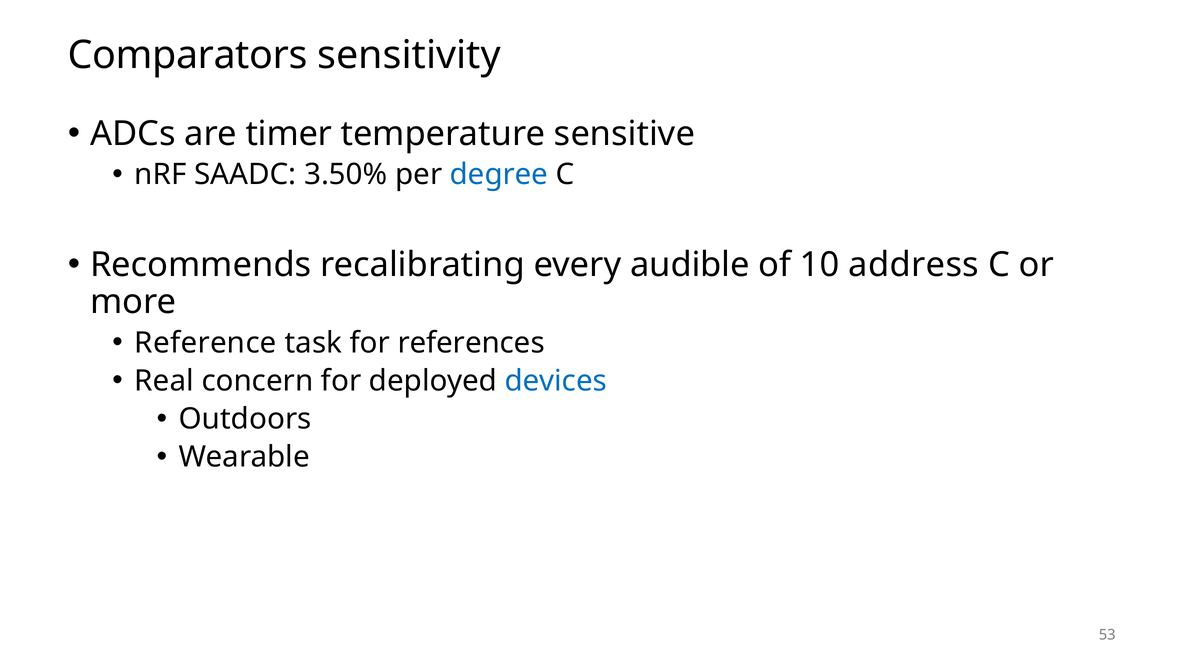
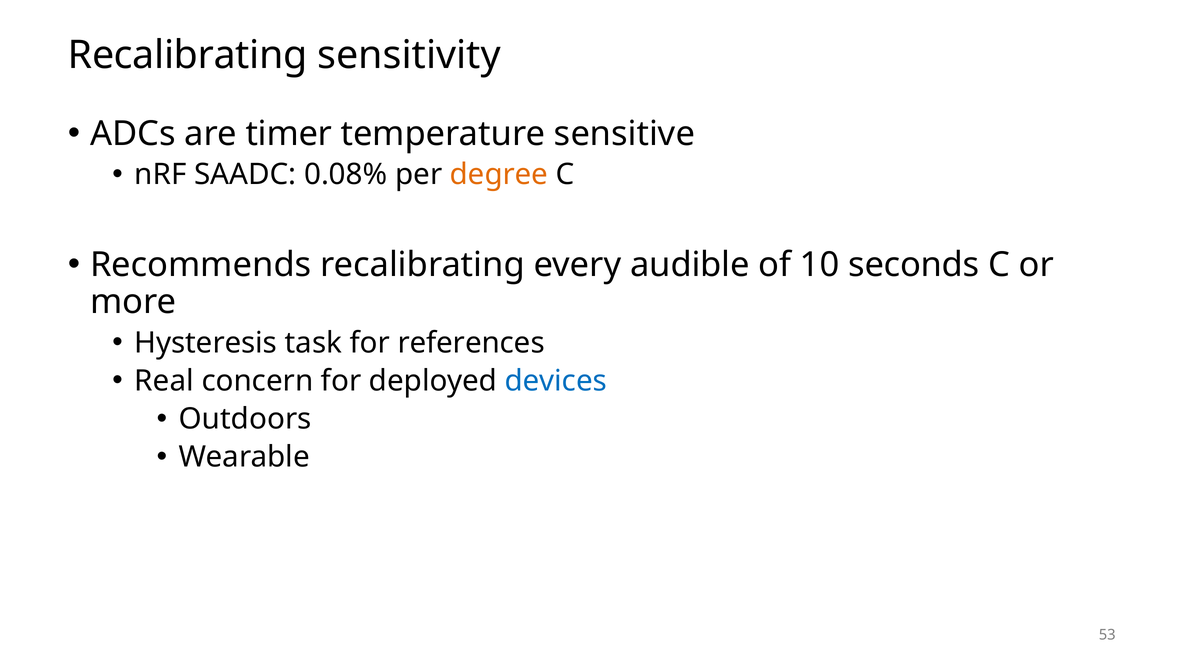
Comparators at (188, 55): Comparators -> Recalibrating
3.50%: 3.50% -> 0.08%
degree colour: blue -> orange
address: address -> seconds
Reference: Reference -> Hysteresis
